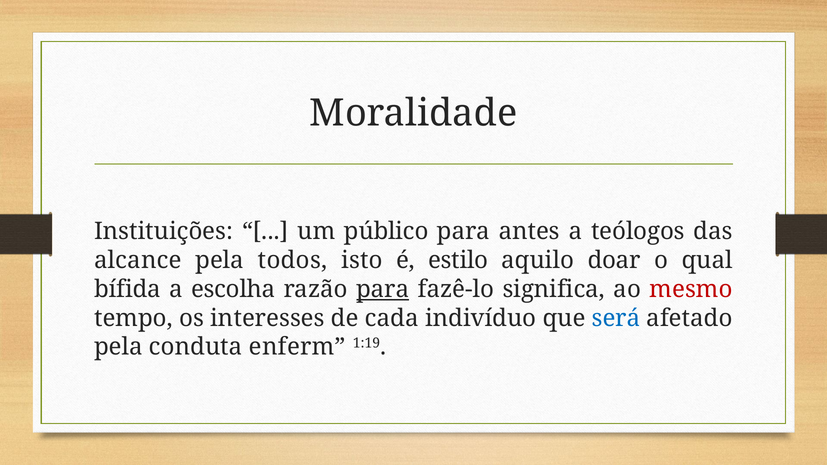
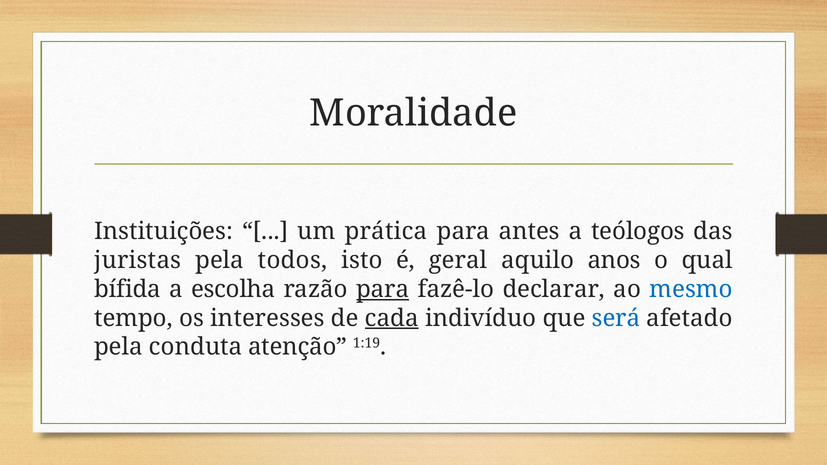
público: público -> prática
alcance: alcance -> juristas
estilo: estilo -> geral
doar: doar -> anos
significa: significa -> declarar
mesmo colour: red -> blue
cada underline: none -> present
enferm: enferm -> atenção
